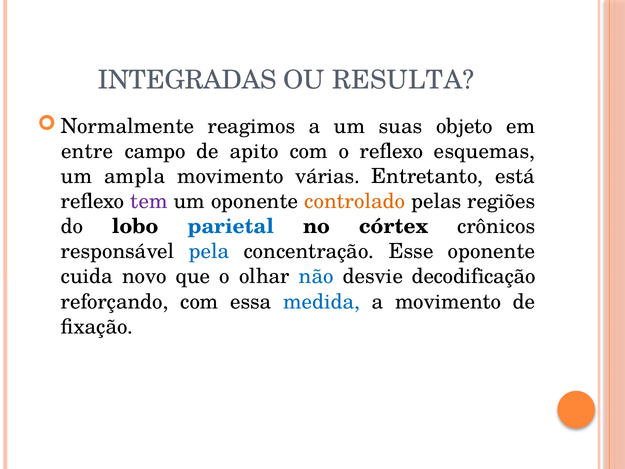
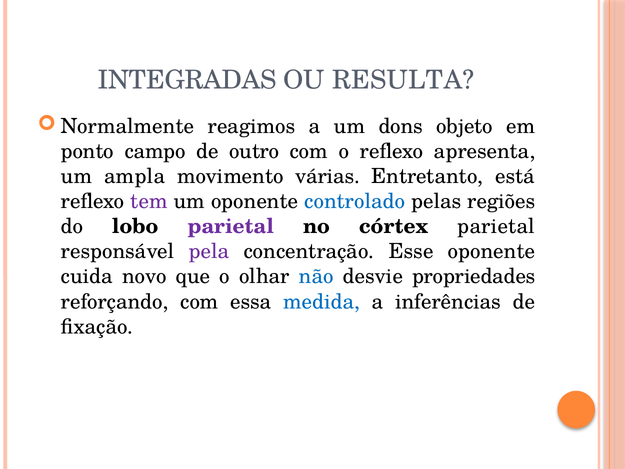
suas: suas -> dons
entre: entre -> ponto
apito: apito -> outro
esquemas: esquemas -> apresenta
controlado colour: orange -> blue
parietal at (231, 226) colour: blue -> purple
córtex crônicos: crônicos -> parietal
pela colour: blue -> purple
decodificação: decodificação -> propriedades
a movimento: movimento -> inferências
